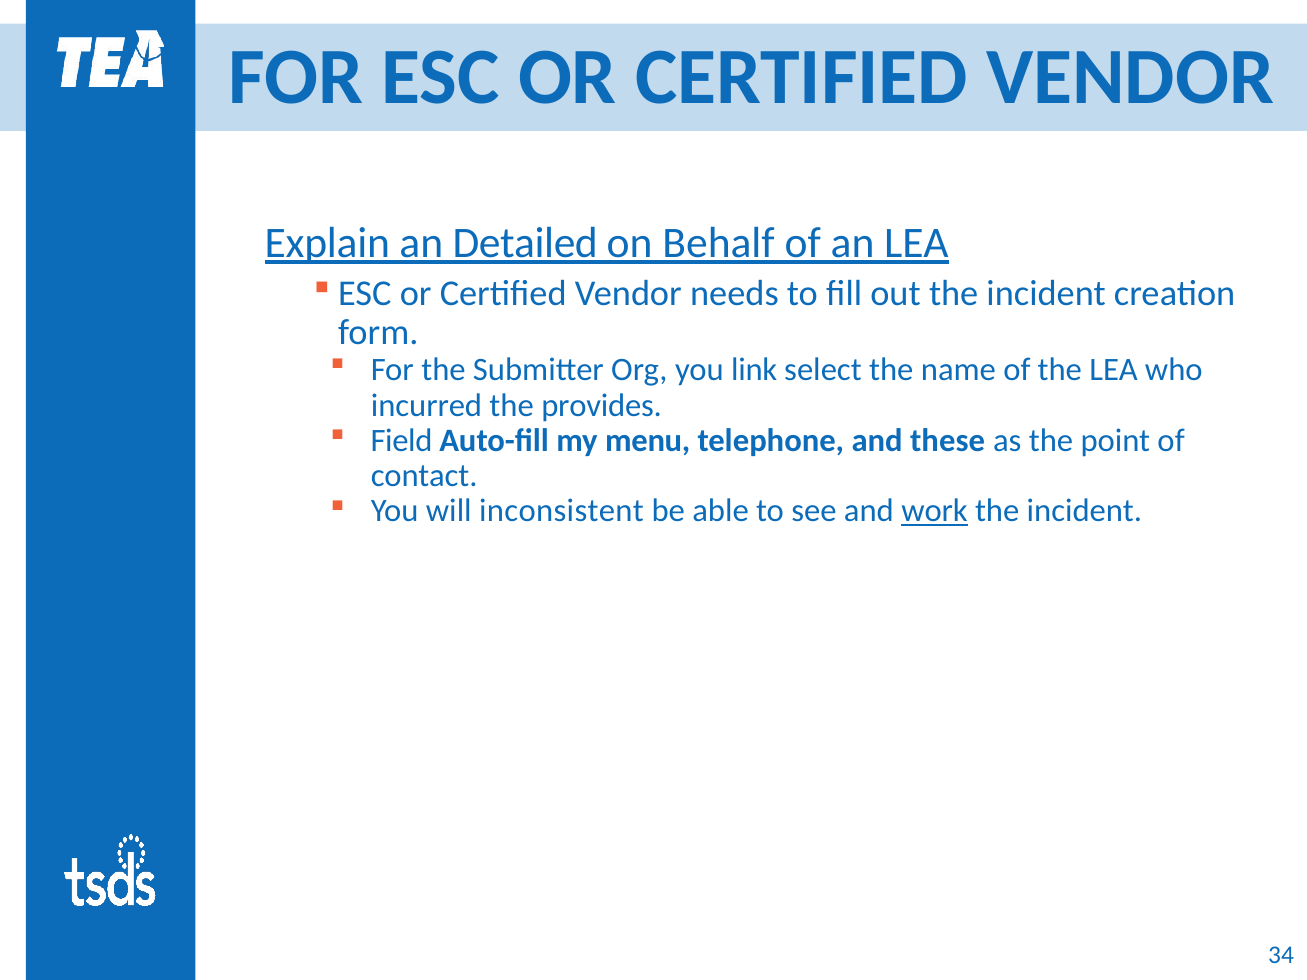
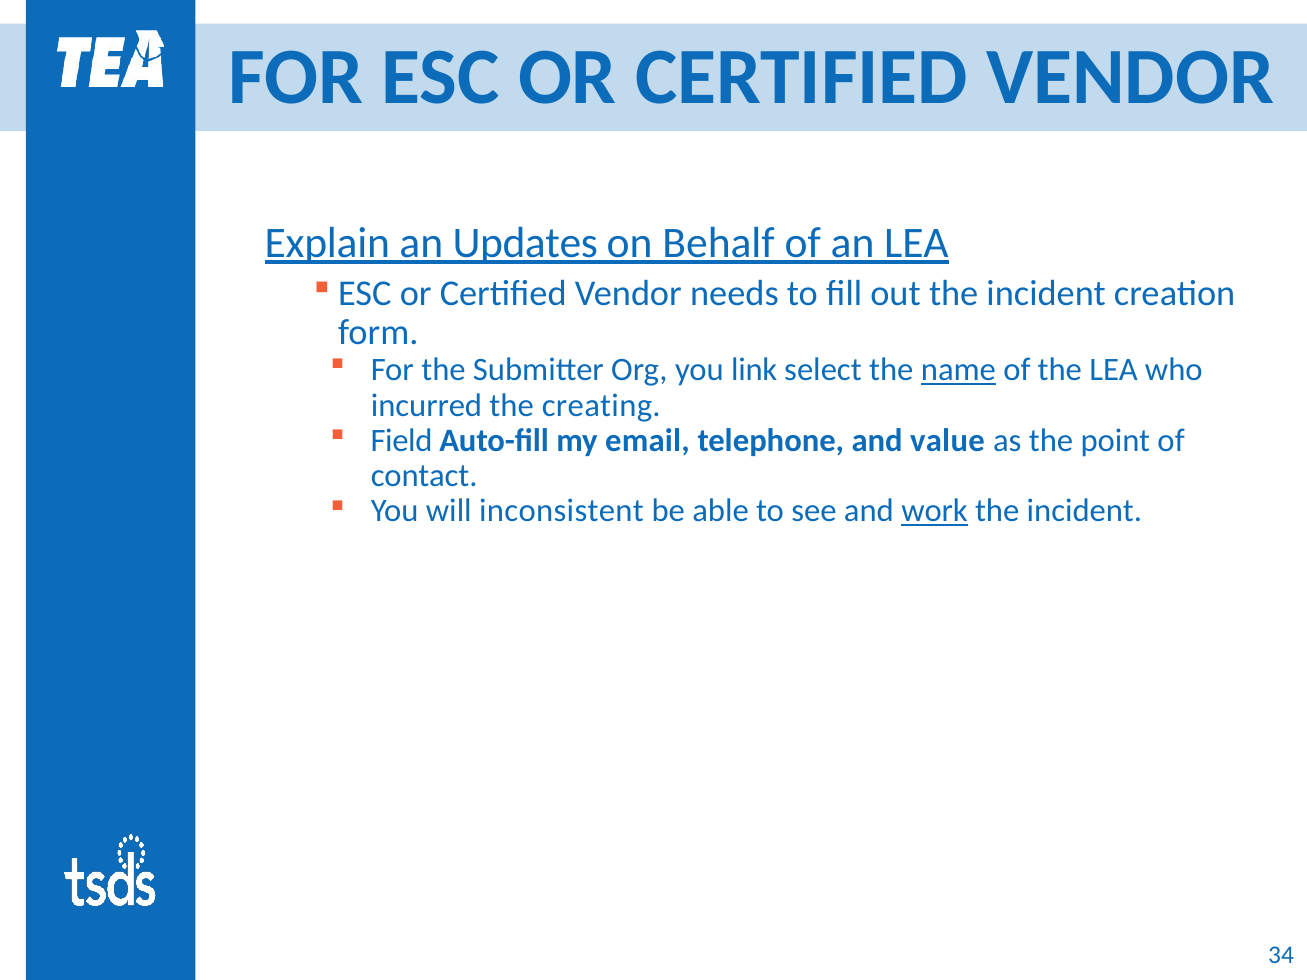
Detailed: Detailed -> Updates
name underline: none -> present
provides: provides -> creating
menu: menu -> email
these: these -> value
